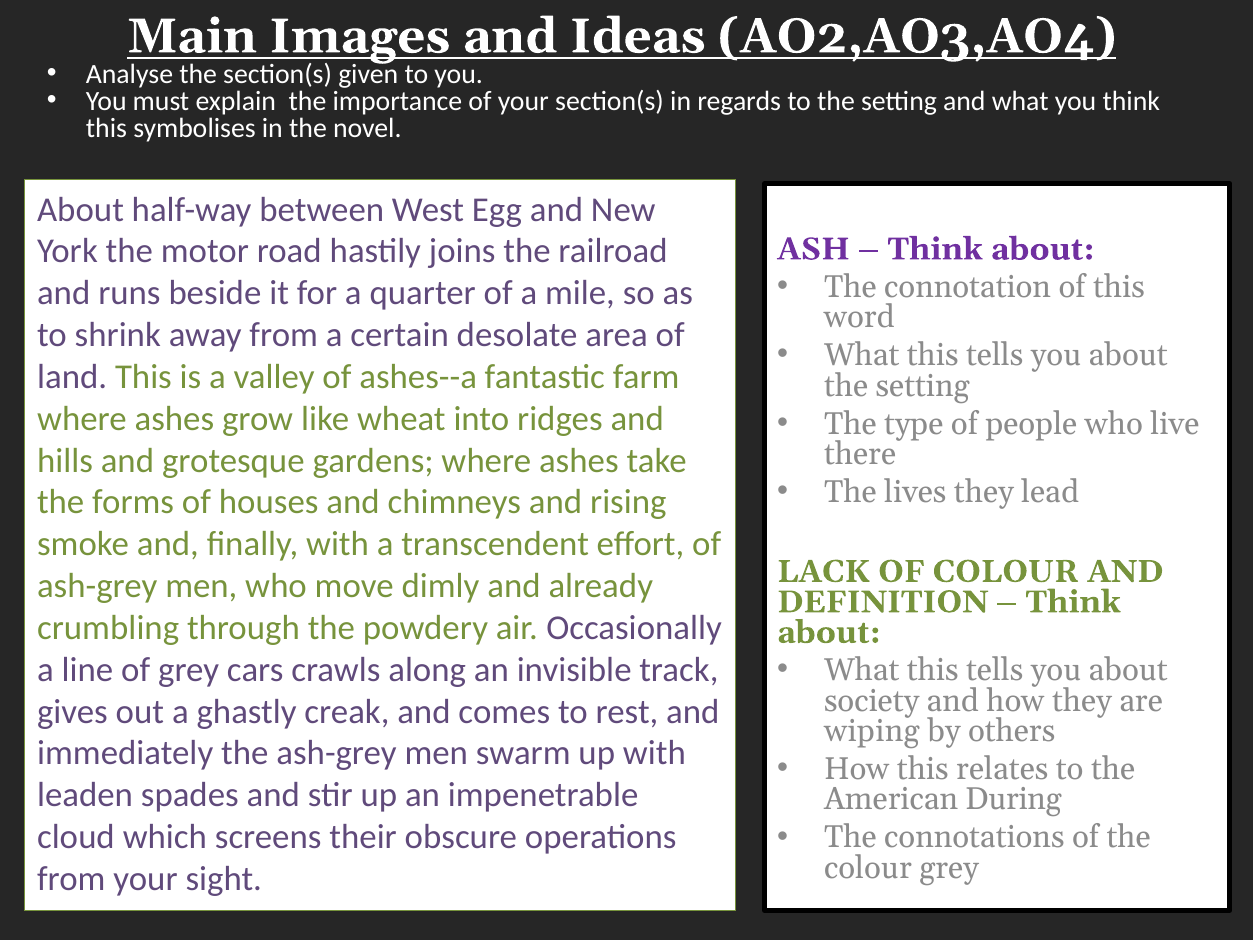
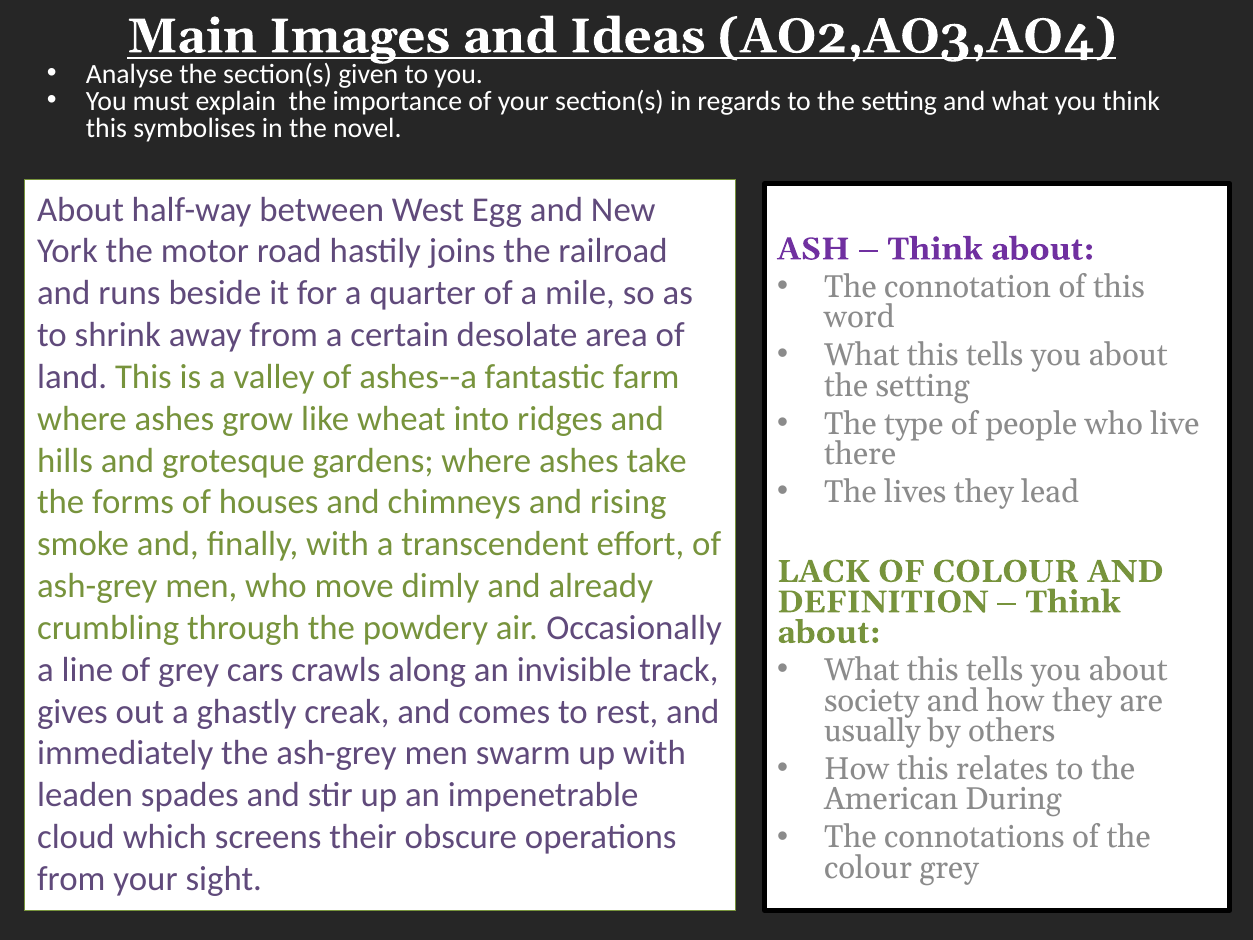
wiping: wiping -> usually
